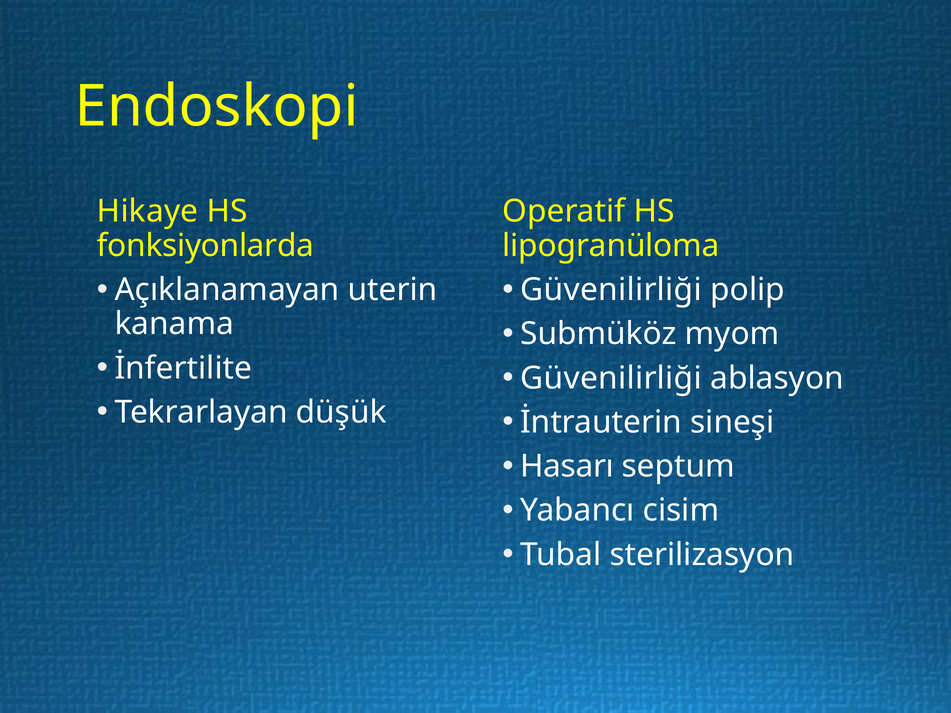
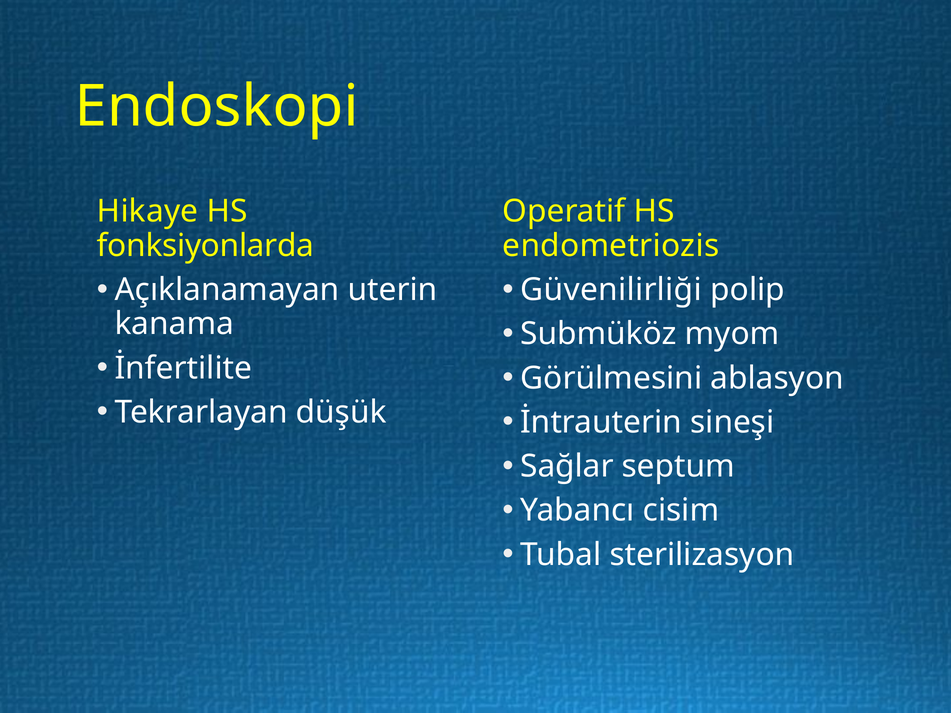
lipogranüloma: lipogranüloma -> endometriozis
Güvenilirliği at (611, 378): Güvenilirliği -> Görülmesini
Hasarı: Hasarı -> Sağlar
